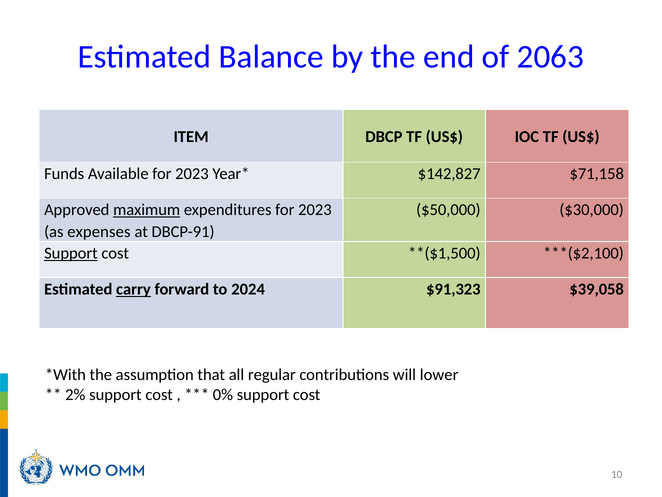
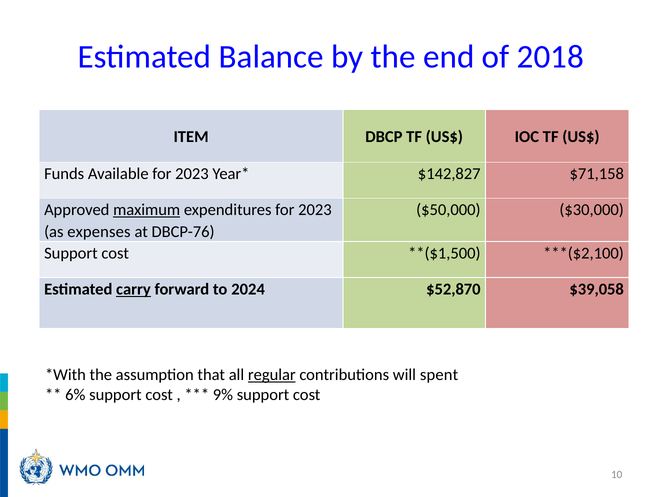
2063: 2063 -> 2018
DBCP-91: DBCP-91 -> DBCP-76
Support at (71, 253) underline: present -> none
$91,323: $91,323 -> $52,870
regular underline: none -> present
lower: lower -> spent
2%: 2% -> 6%
0%: 0% -> 9%
